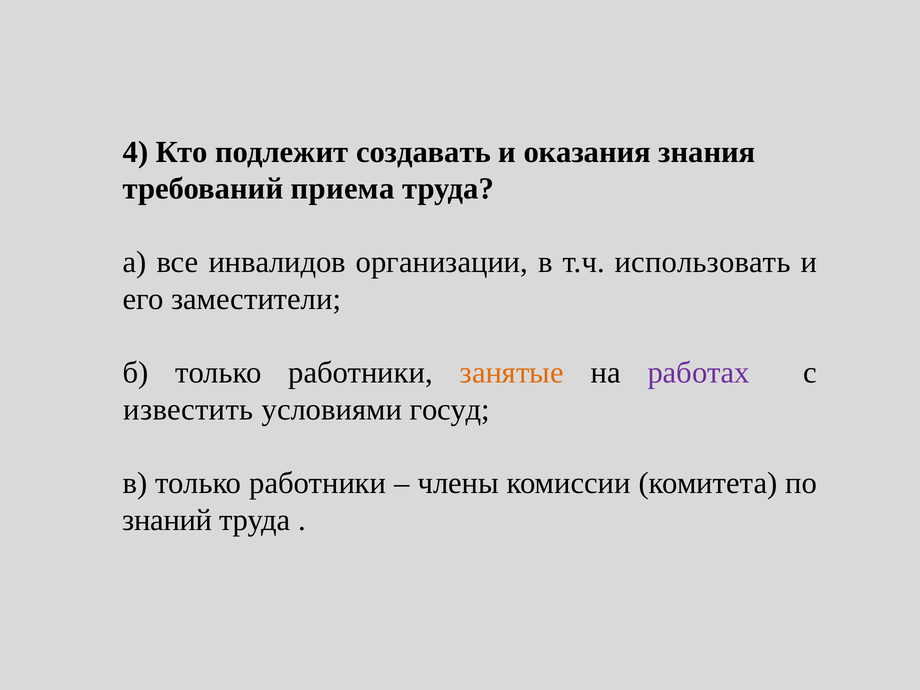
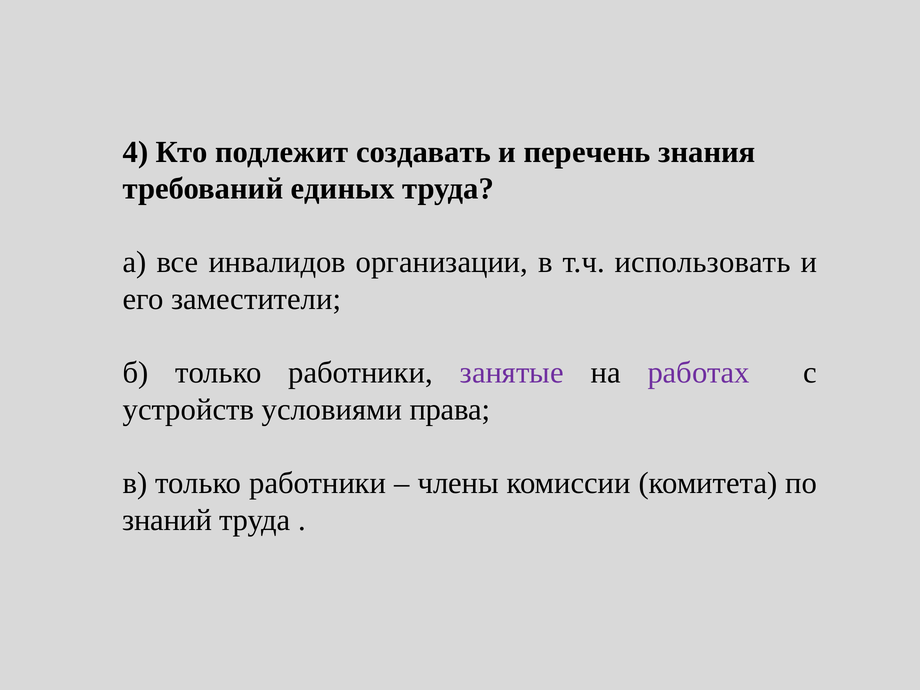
оказания: оказания -> перечень
приема: приема -> единых
занятые colour: orange -> purple
известить: известить -> устройств
госуд: госуд -> права
